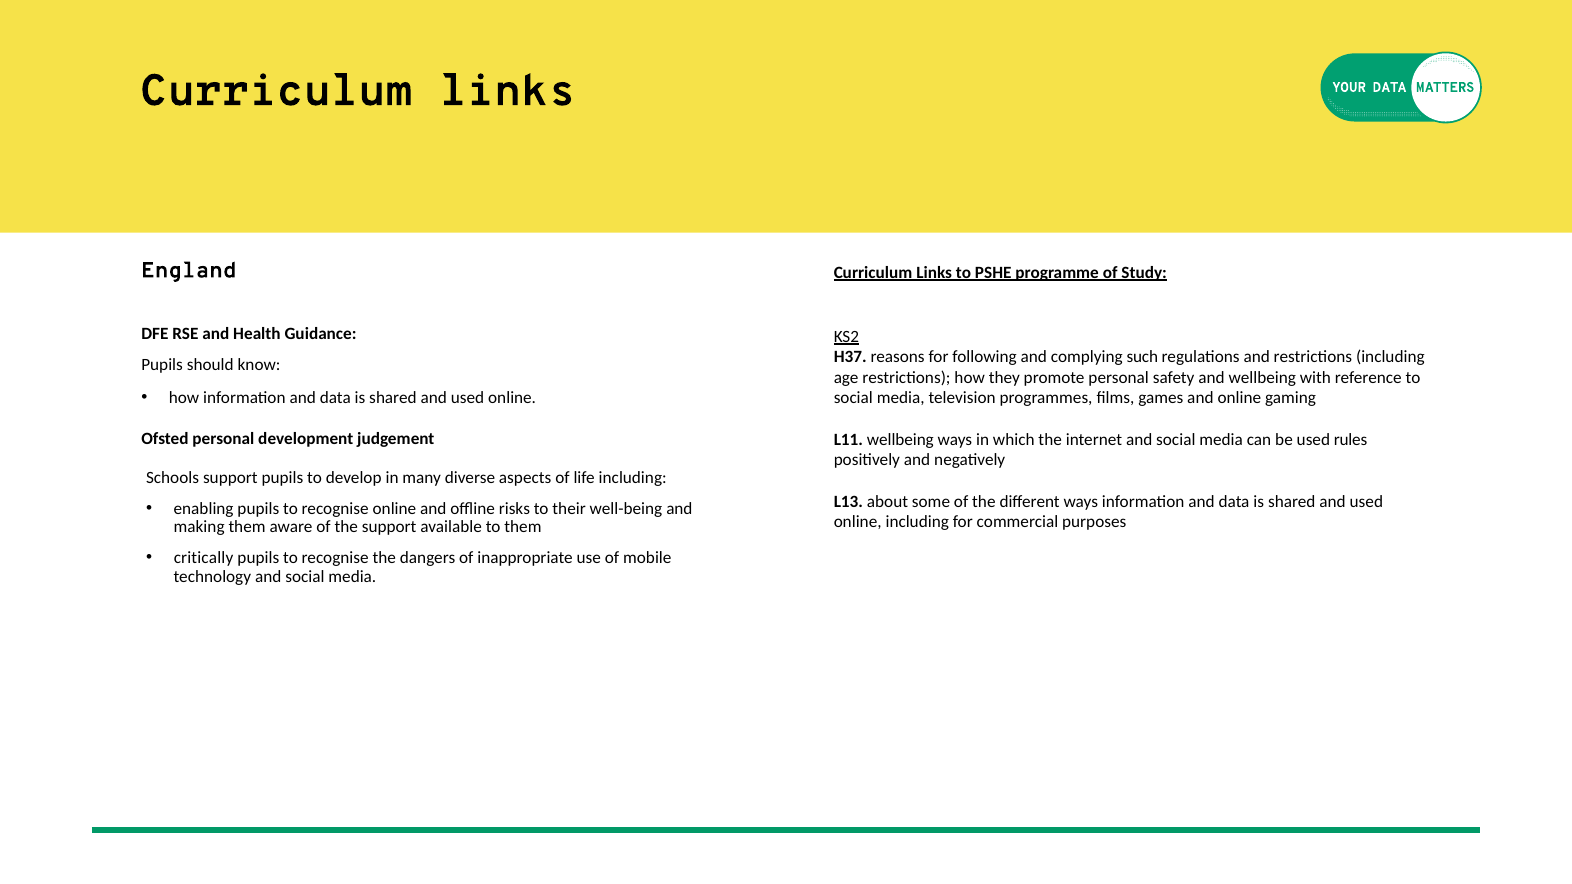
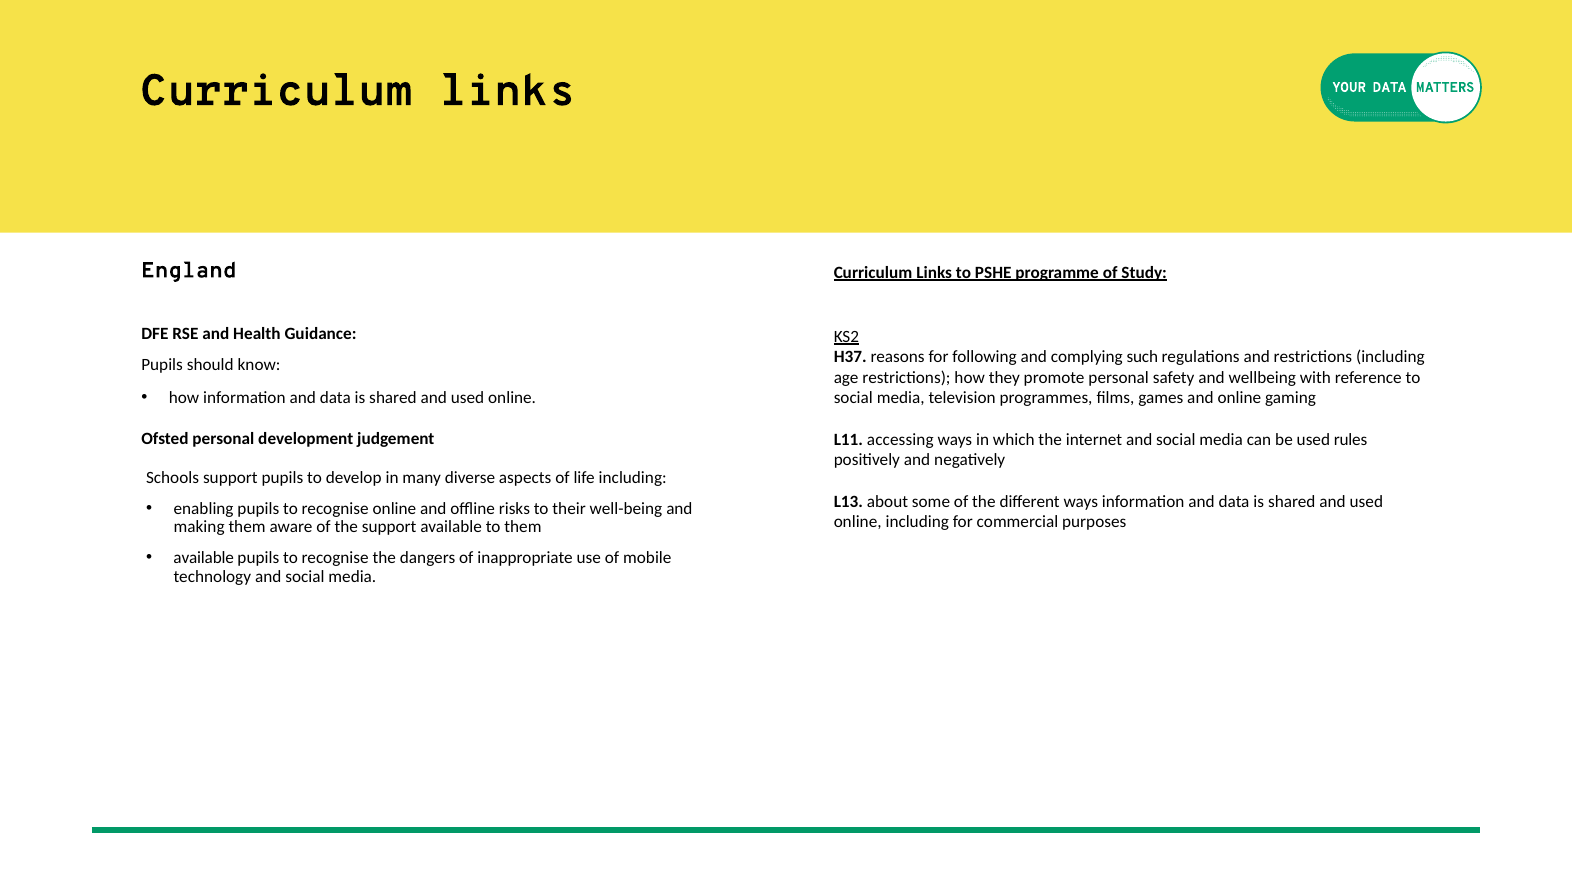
L11 wellbeing: wellbeing -> accessing
critically at (204, 558): critically -> available
